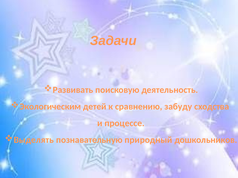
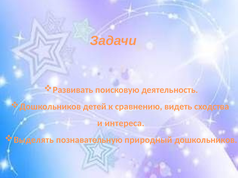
Экологическим at (50, 107): Экологическим -> Дошкольников
забуду: забуду -> видеть
процессе: процессе -> интереса
